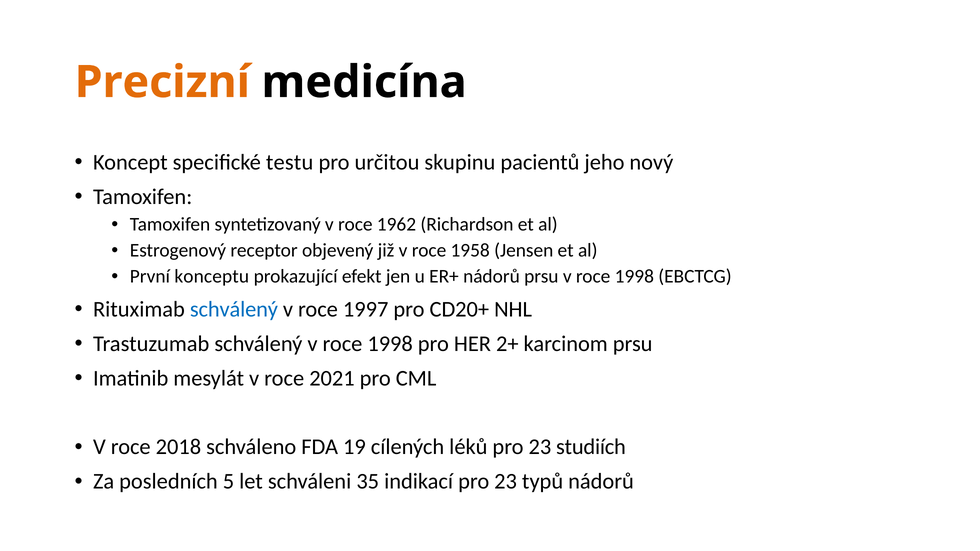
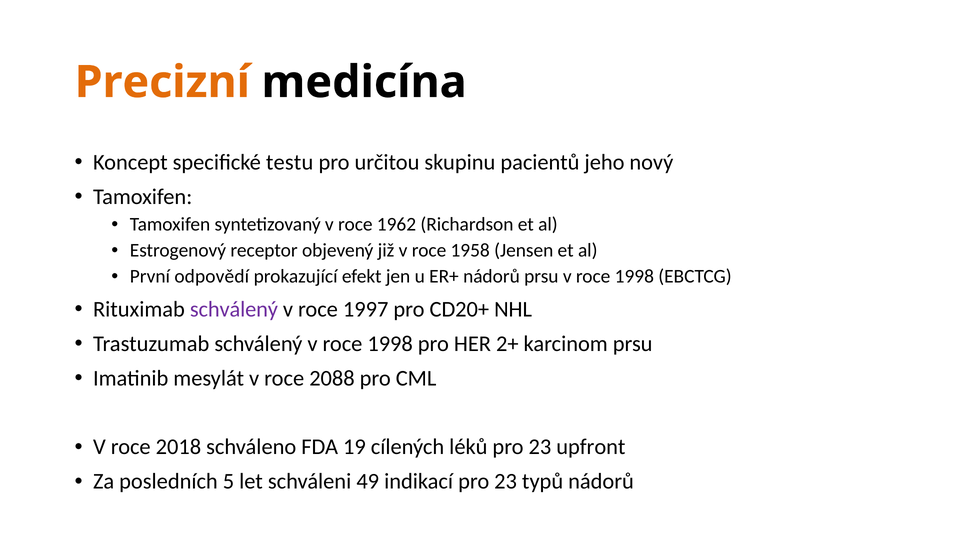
konceptu: konceptu -> odpovědí
schválený at (234, 309) colour: blue -> purple
2021: 2021 -> 2088
studiích: studiích -> upfront
35: 35 -> 49
